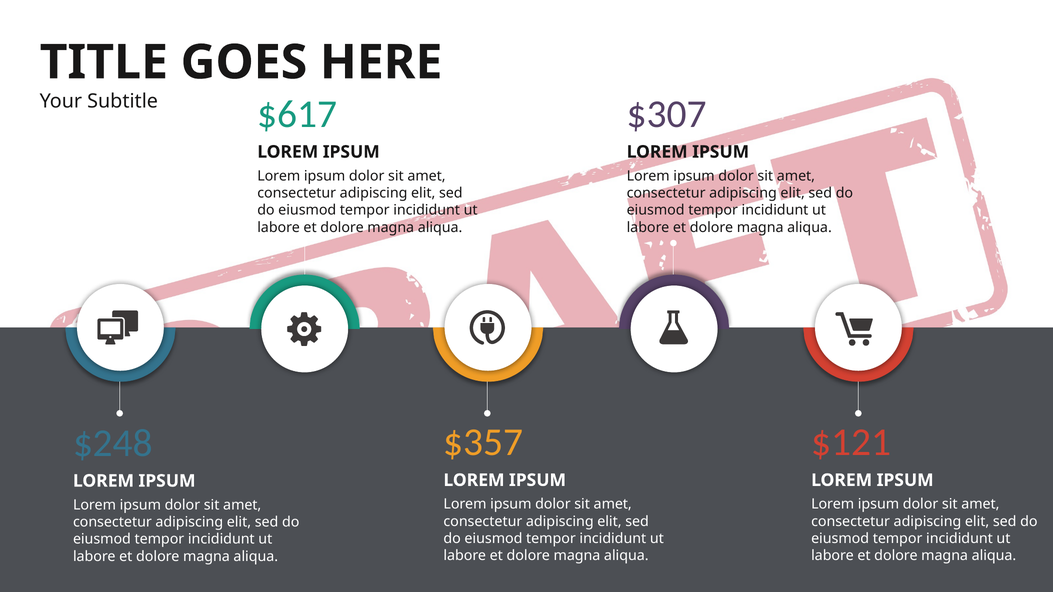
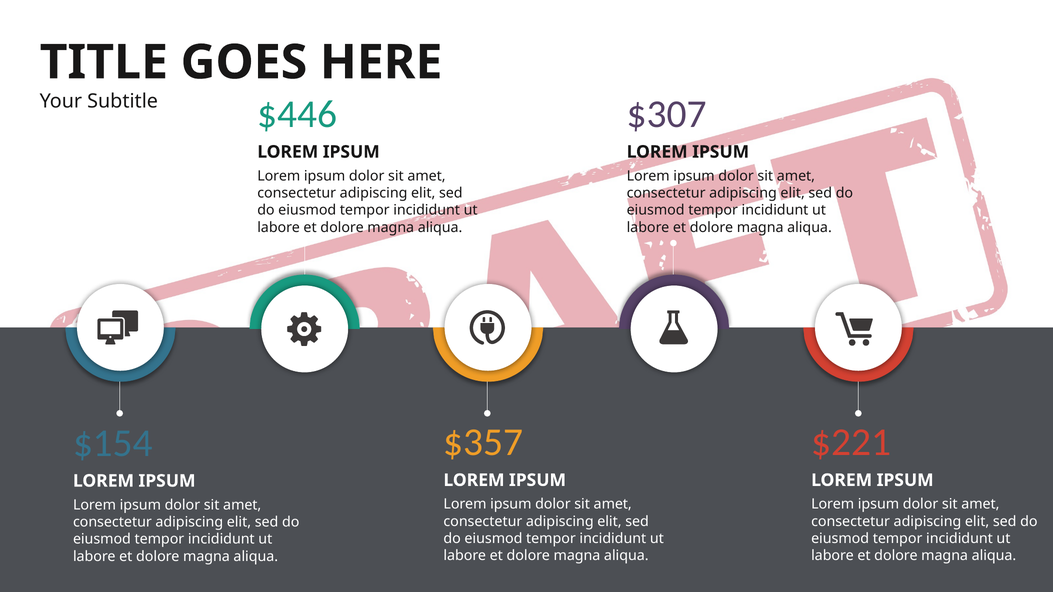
$617: $617 -> $446
$121: $121 -> $221
$248: $248 -> $154
